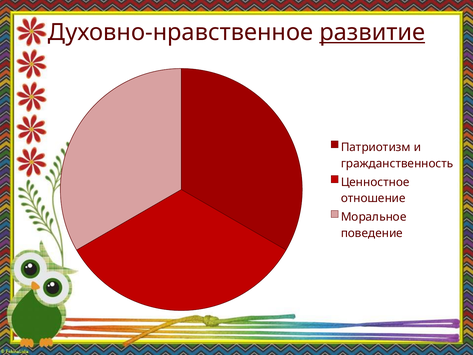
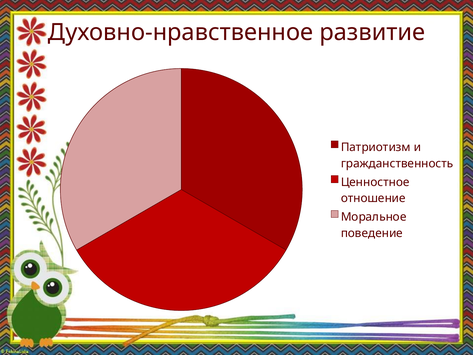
развитие underline: present -> none
